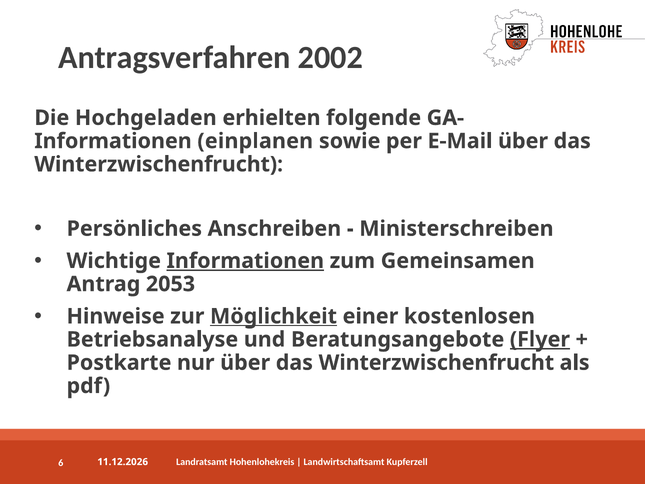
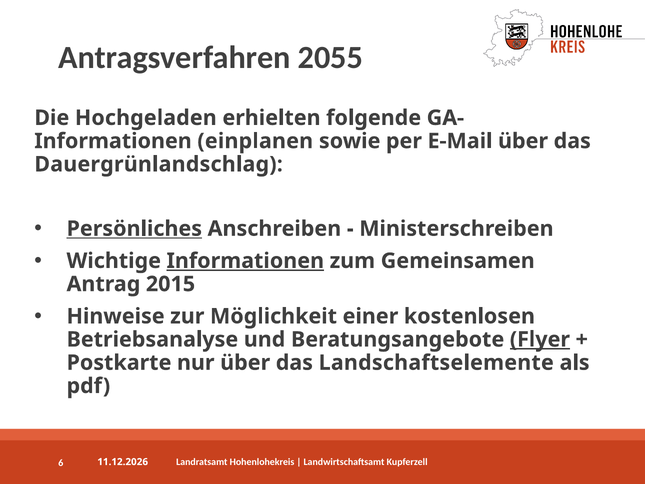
2002: 2002 -> 2055
Winterzwischenfrucht at (159, 164): Winterzwischenfrucht -> Dauergrünlandschlag
Persönliches underline: none -> present
2053: 2053 -> 2015
Möglichkeit underline: present -> none
nur über das Winterzwischenfrucht: Winterzwischenfrucht -> Landschaftselemente
